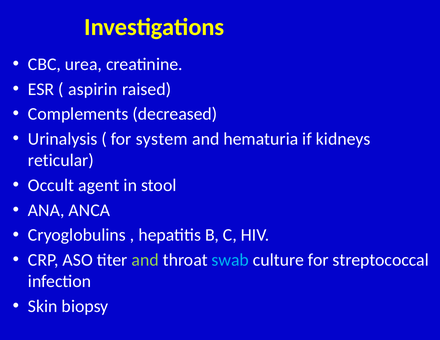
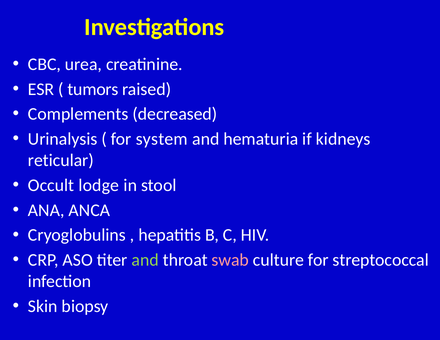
aspirin: aspirin -> tumors
agent: agent -> lodge
swab colour: light blue -> pink
